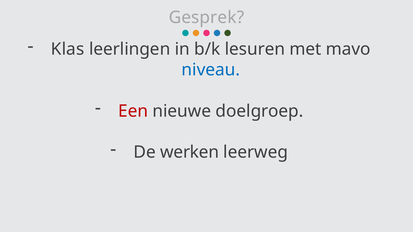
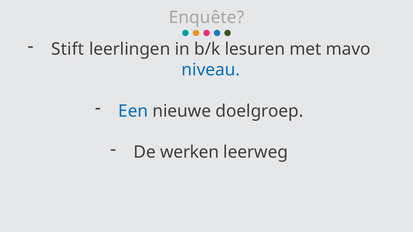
Gesprek: Gesprek -> Enquête
Klas: Klas -> Stift
Een colour: red -> blue
